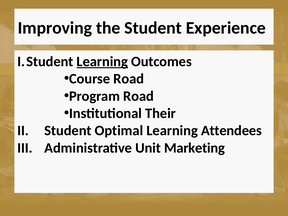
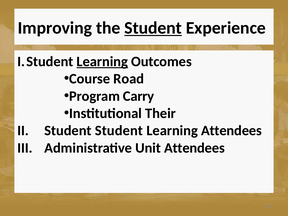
Student at (153, 28) underline: none -> present
Program Road: Road -> Carry
Student Optimal: Optimal -> Student
Unit Marketing: Marketing -> Attendees
